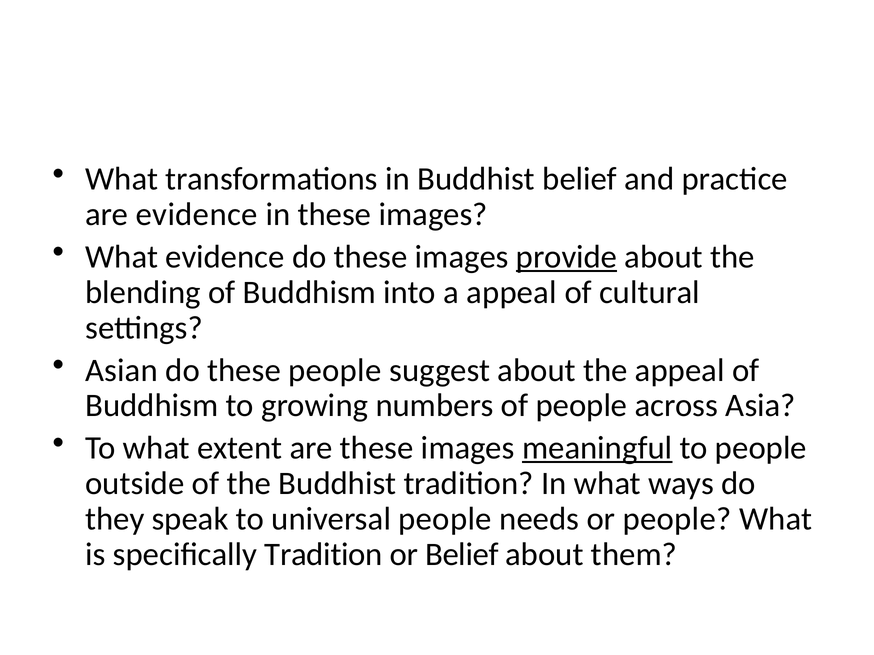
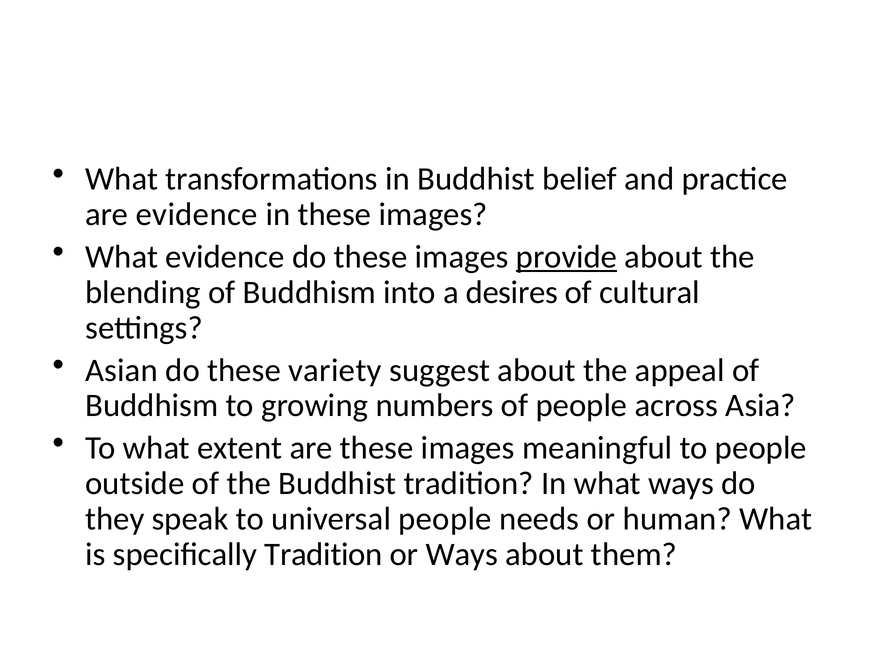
a appeal: appeal -> desires
these people: people -> variety
meaningful underline: present -> none
or people: people -> human
or Belief: Belief -> Ways
